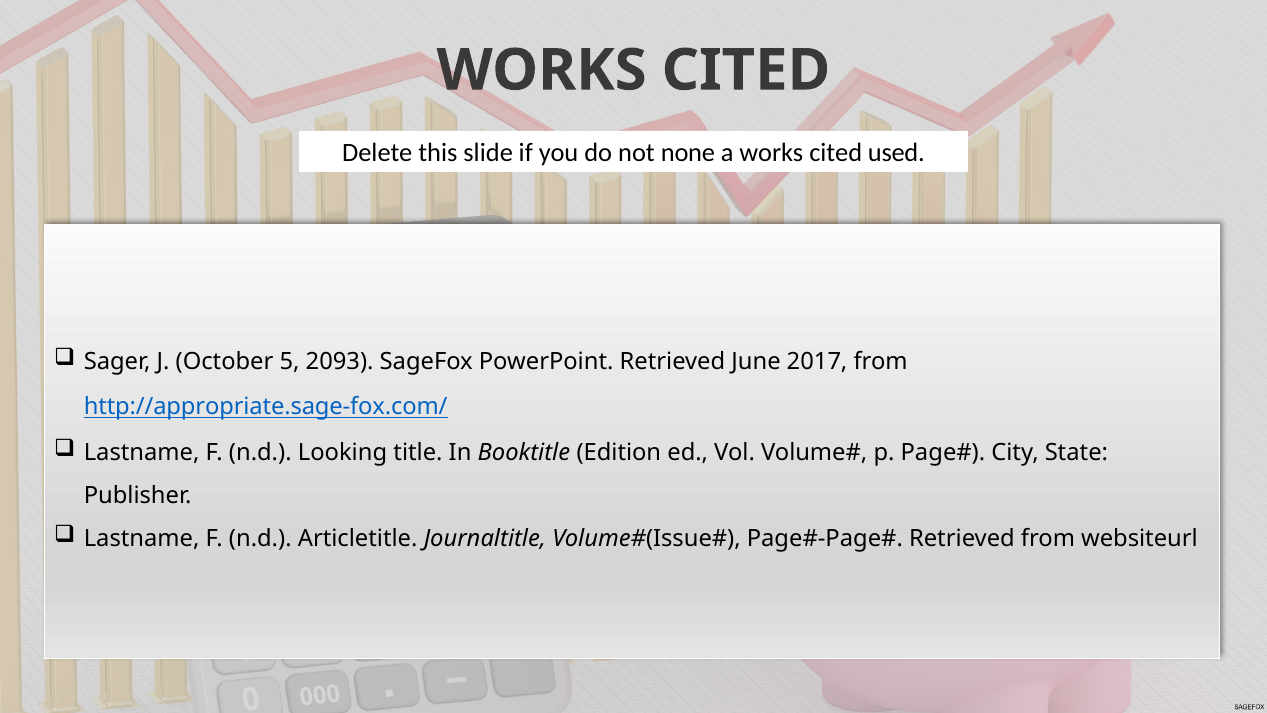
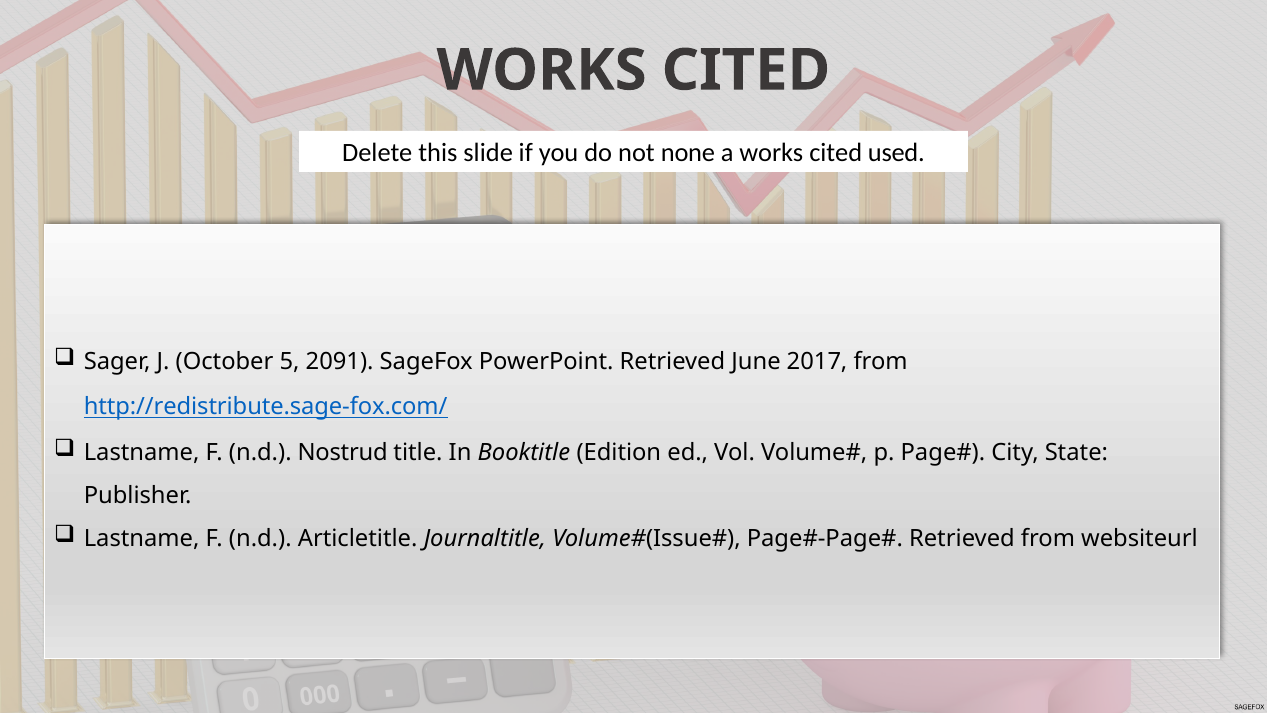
2093: 2093 -> 2091
http://appropriate.sage-fox.com/: http://appropriate.sage-fox.com/ -> http://redistribute.sage-fox.com/
Looking: Looking -> Nostrud
